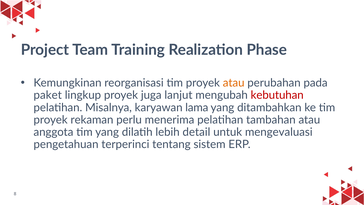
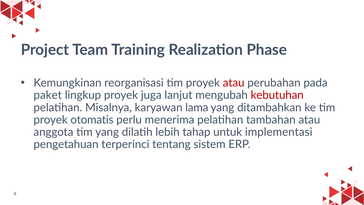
atau at (234, 83) colour: orange -> red
rekaman: rekaman -> otomatis
detail: detail -> tahap
mengevaluasi: mengevaluasi -> implementasi
